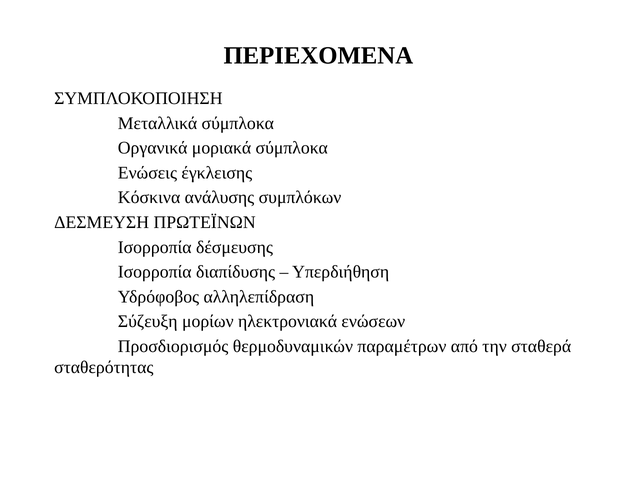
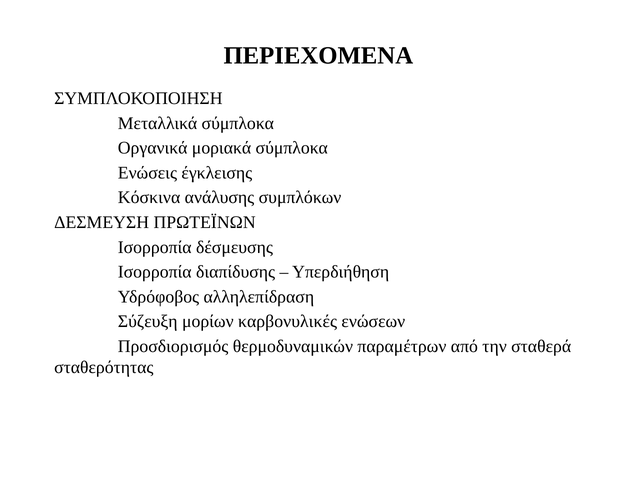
ηλεκτρονιακά: ηλεκτρονιακά -> καρβονυλικές
